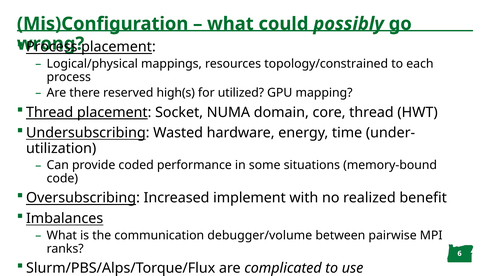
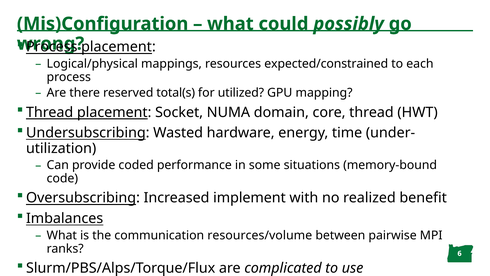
topology/constrained: topology/constrained -> expected/constrained
high(s: high(s -> total(s
debugger/volume: debugger/volume -> resources/volume
